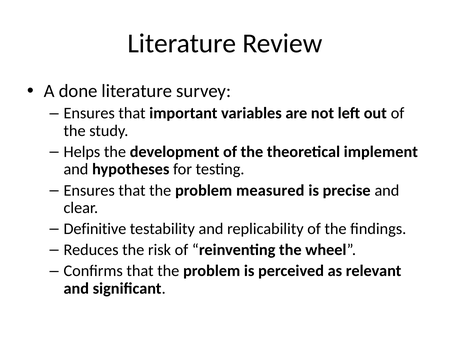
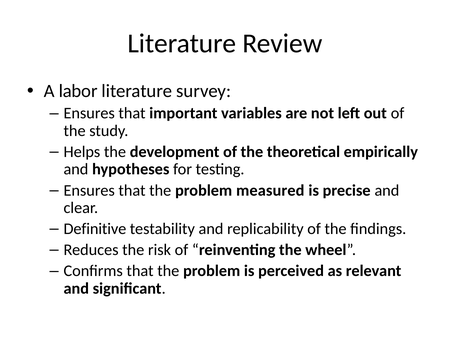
done: done -> labor
implement: implement -> empirically
